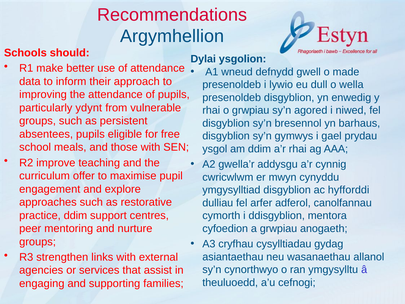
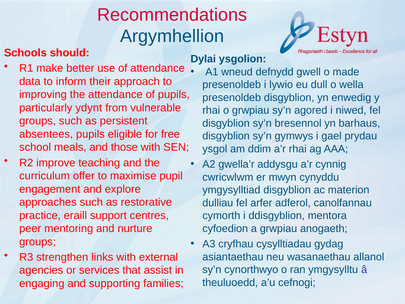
hyfforddi: hyfforddi -> materion
practice ddim: ddim -> eraill
